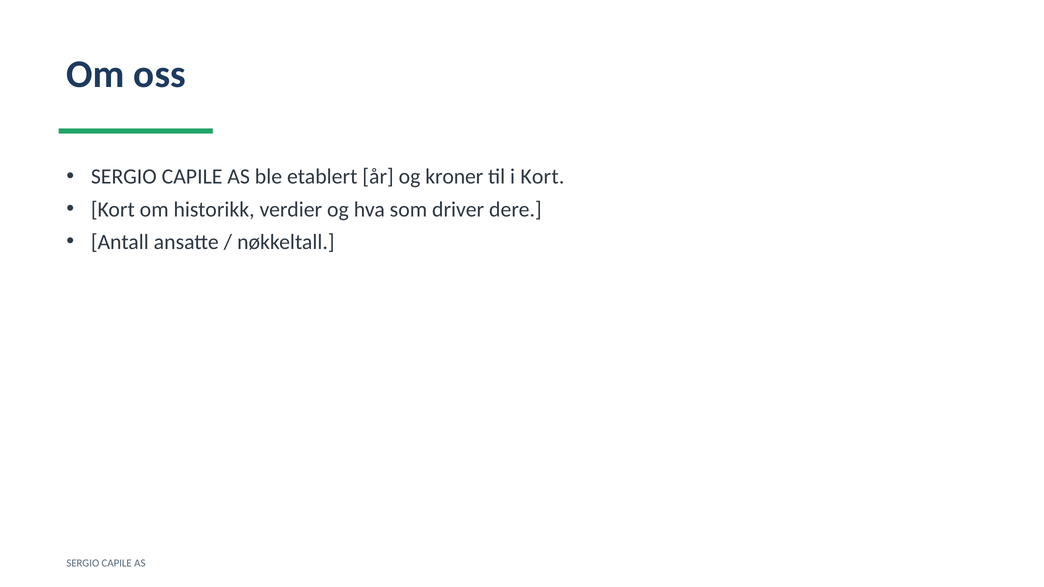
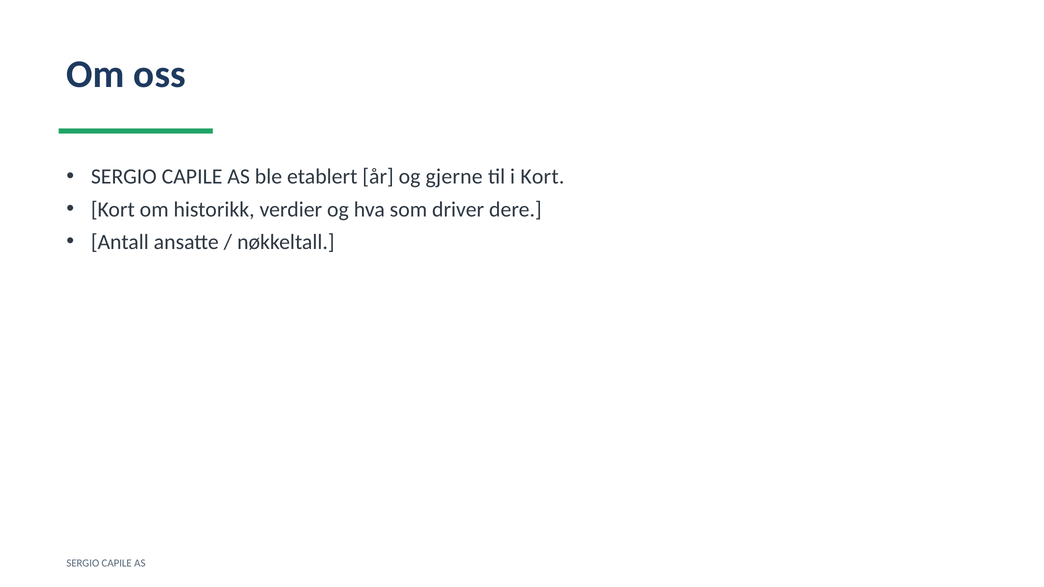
kroner: kroner -> gjerne
